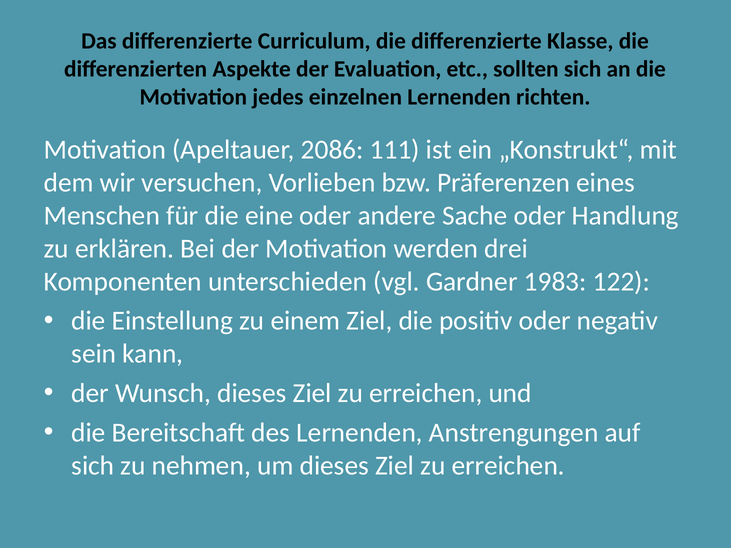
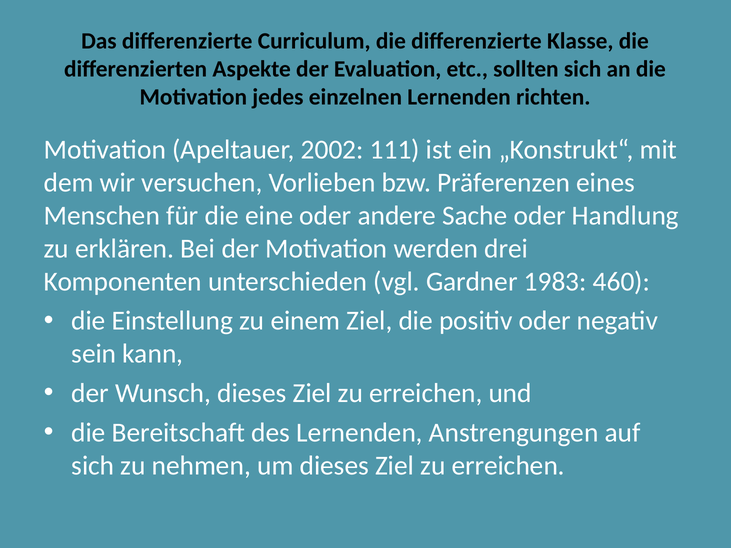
2086: 2086 -> 2002
122: 122 -> 460
